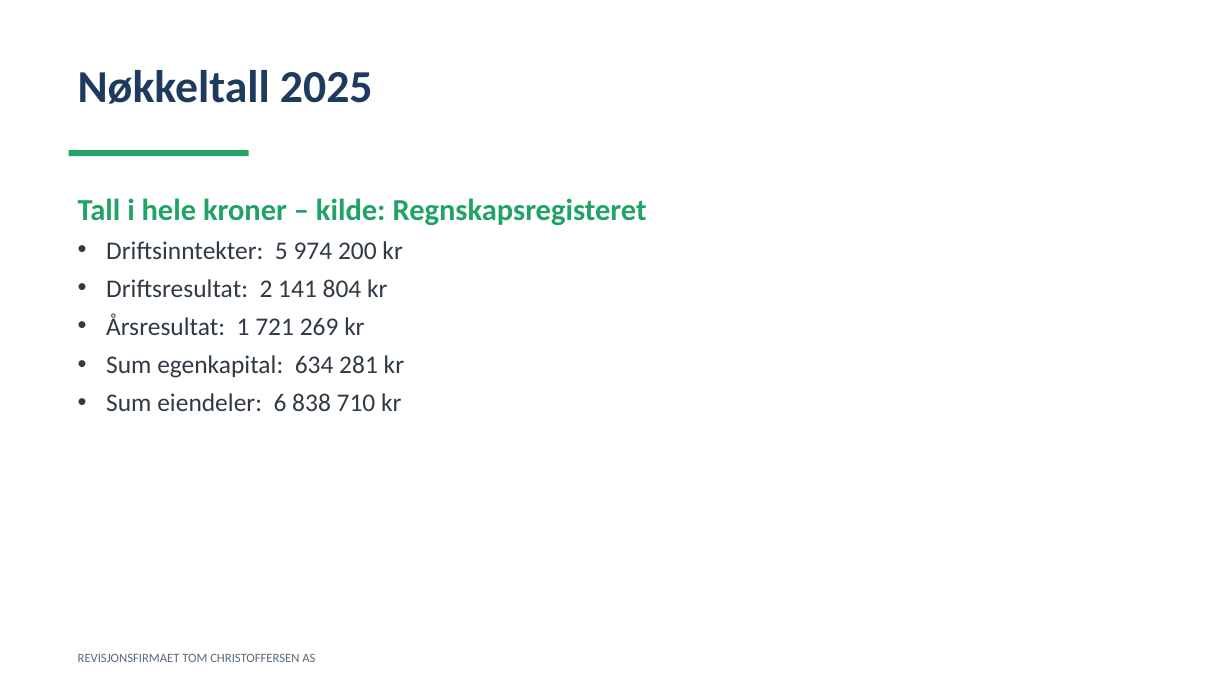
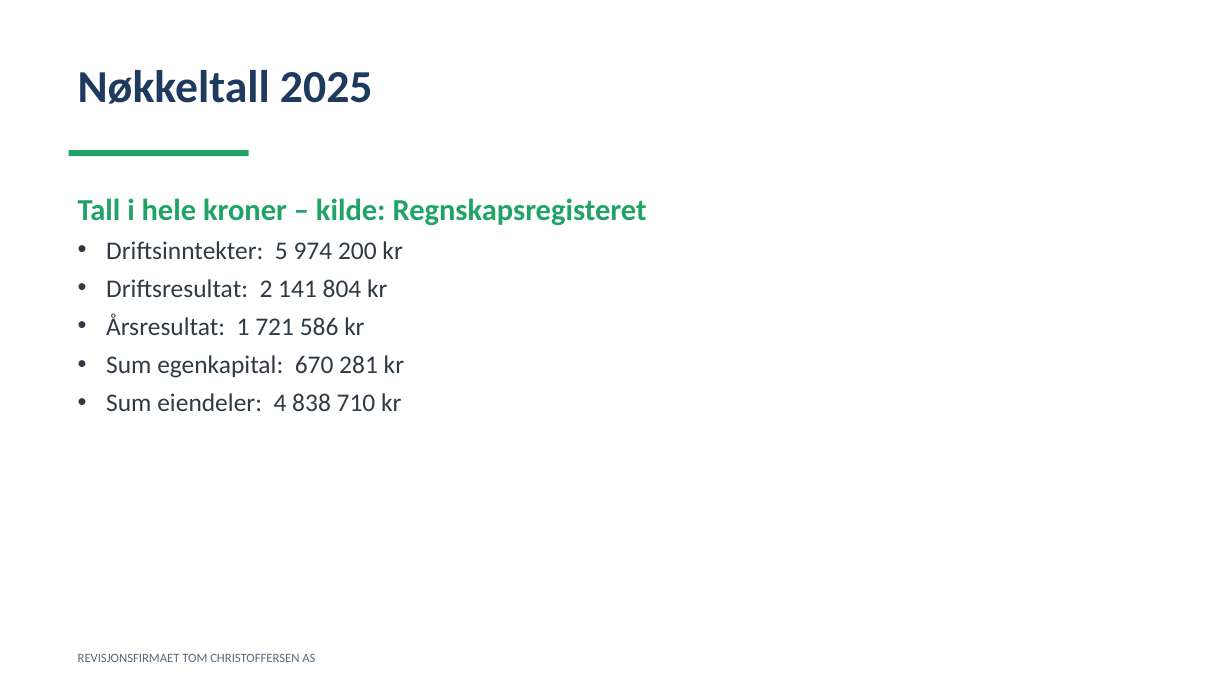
269: 269 -> 586
634: 634 -> 670
6: 6 -> 4
